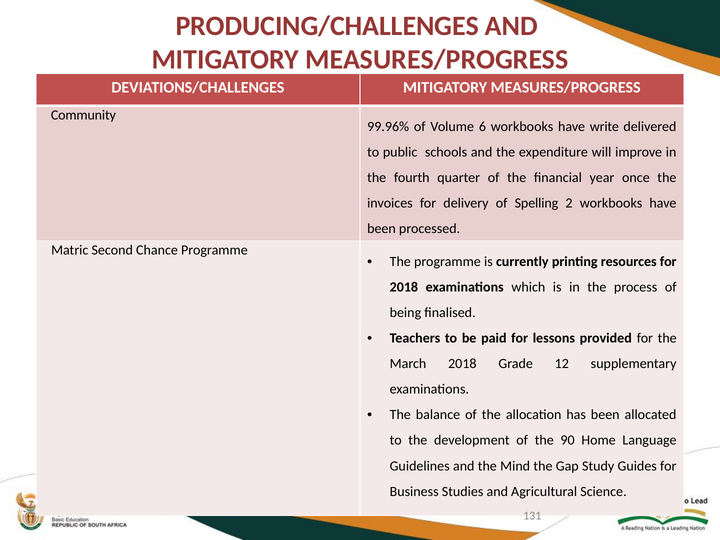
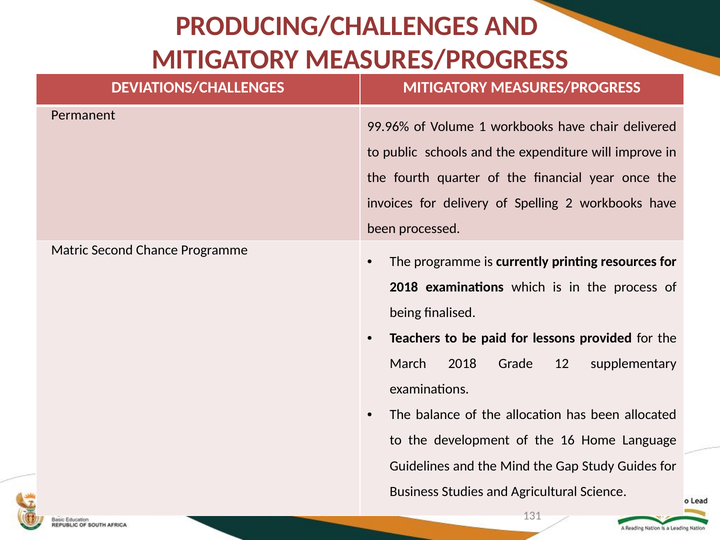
Community: Community -> Permanent
6: 6 -> 1
write: write -> chair
90: 90 -> 16
